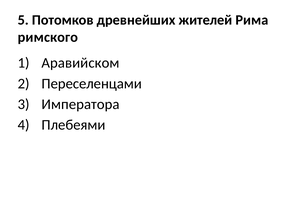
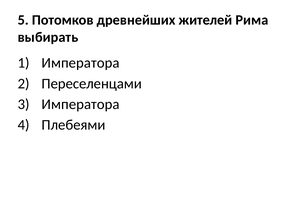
римского: римского -> выбирать
Аравийском at (81, 63): Аравийском -> Императора
